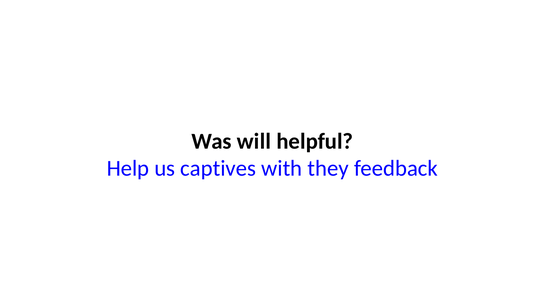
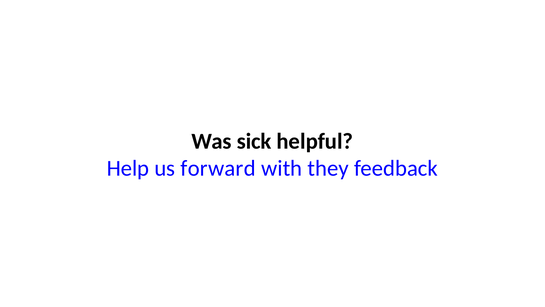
will: will -> sick
captives: captives -> forward
